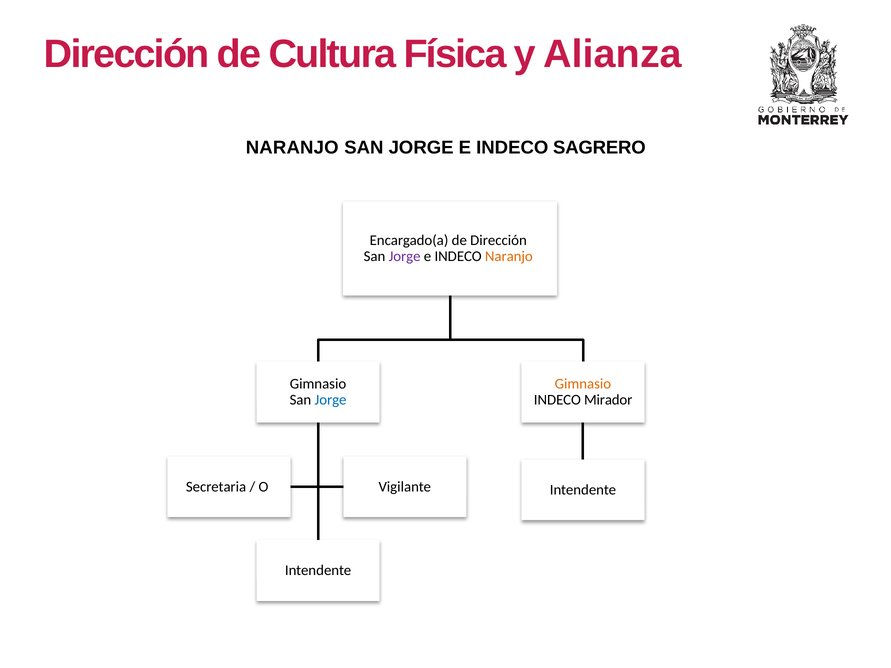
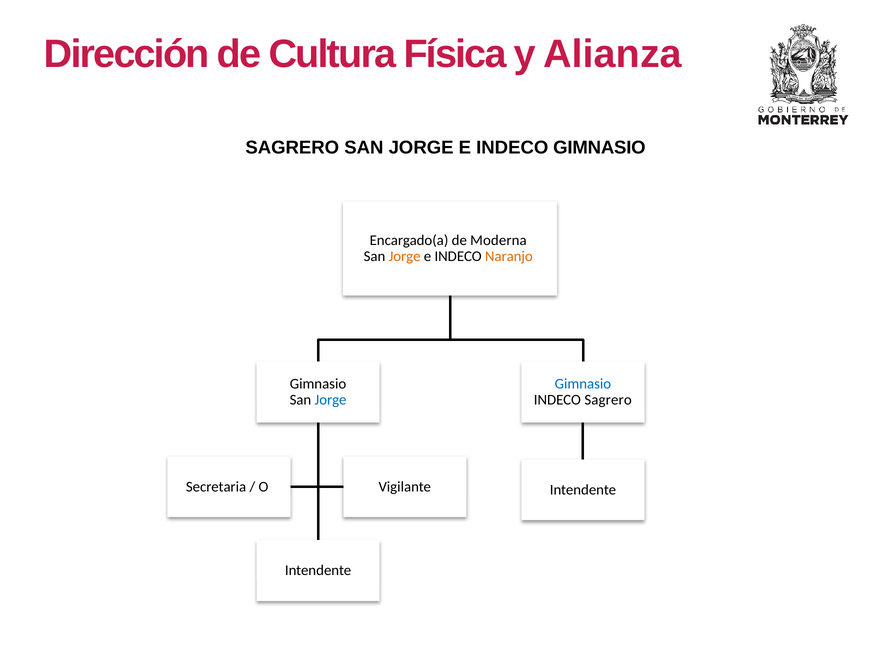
NARANJO at (292, 147): NARANJO -> SAGRERO
INDECO SAGRERO: SAGRERO -> GIMNASIO
de Dirección: Dirección -> Moderna
Jorge at (405, 256) colour: purple -> orange
Gimnasio at (583, 384) colour: orange -> blue
INDECO Mirador: Mirador -> Sagrero
